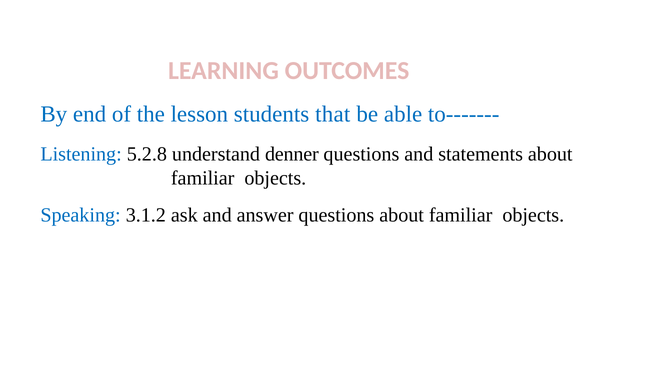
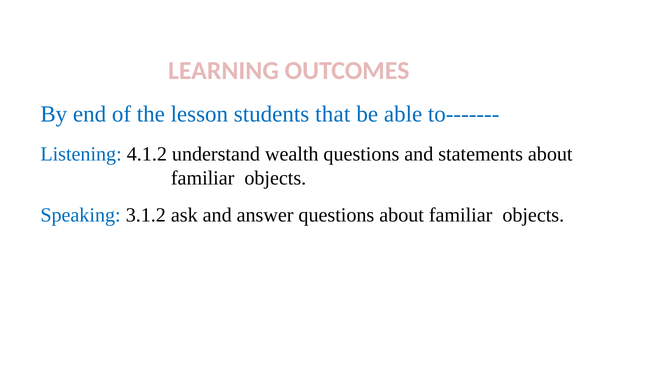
5.2.8: 5.2.8 -> 4.1.2
denner: denner -> wealth
